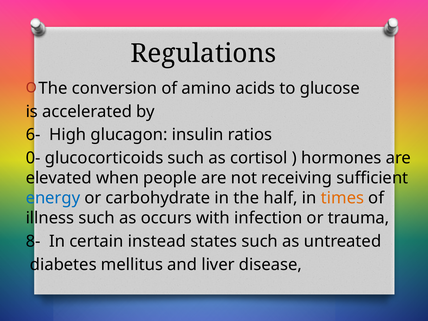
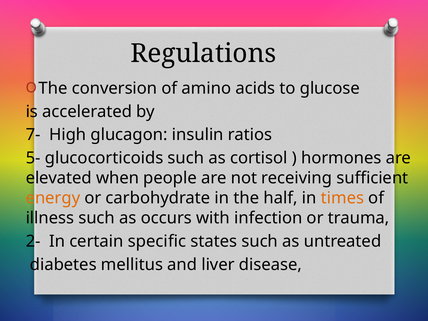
6-: 6- -> 7-
0-: 0- -> 5-
energy colour: blue -> orange
8-: 8- -> 2-
instead: instead -> specific
